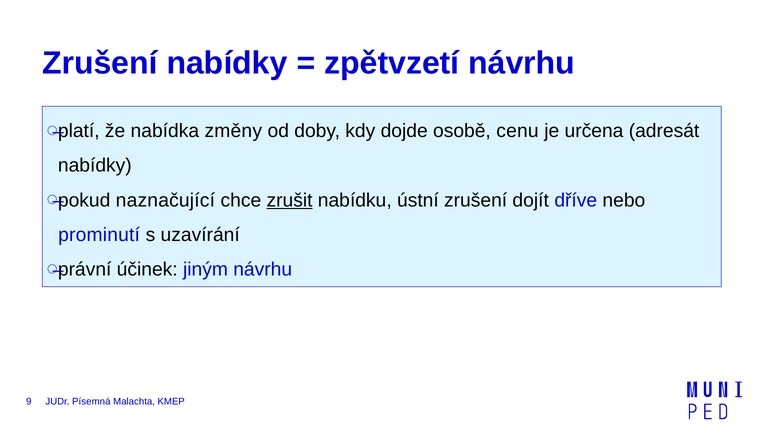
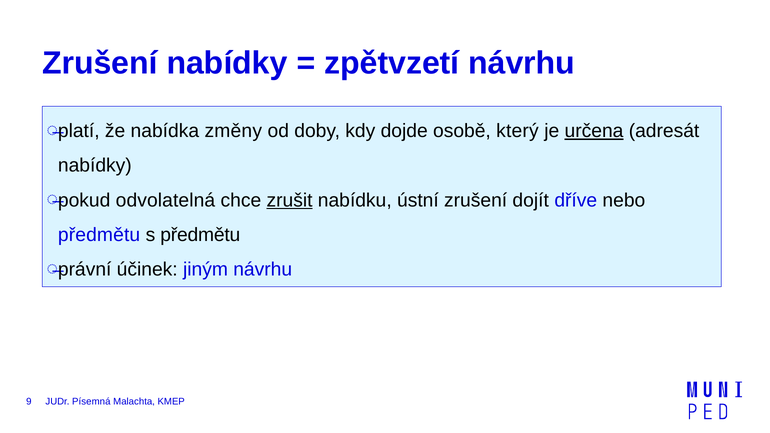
cenu: cenu -> který
určena underline: none -> present
naznačující: naznačující -> odvolatelná
prominutí at (99, 235): prominutí -> předmětu
s uzavírání: uzavírání -> předmětu
